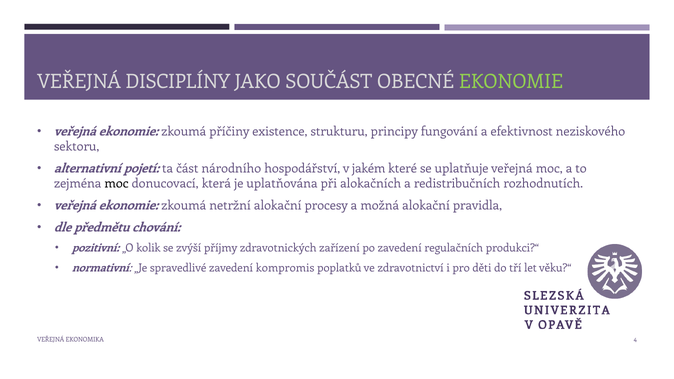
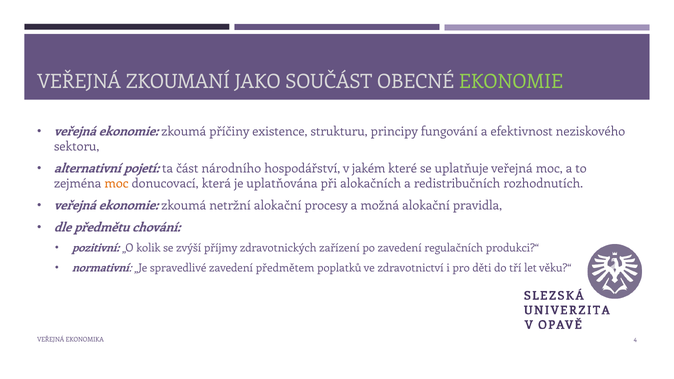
DISCIPLÍNY: DISCIPLÍNY -> ZKOUMANÍ
moc at (116, 184) colour: black -> orange
kompromis: kompromis -> předmětem
